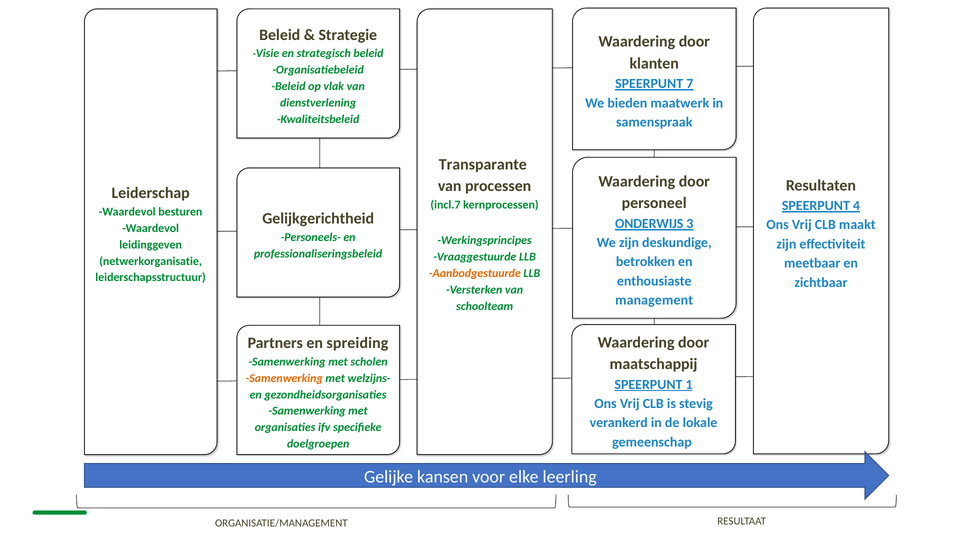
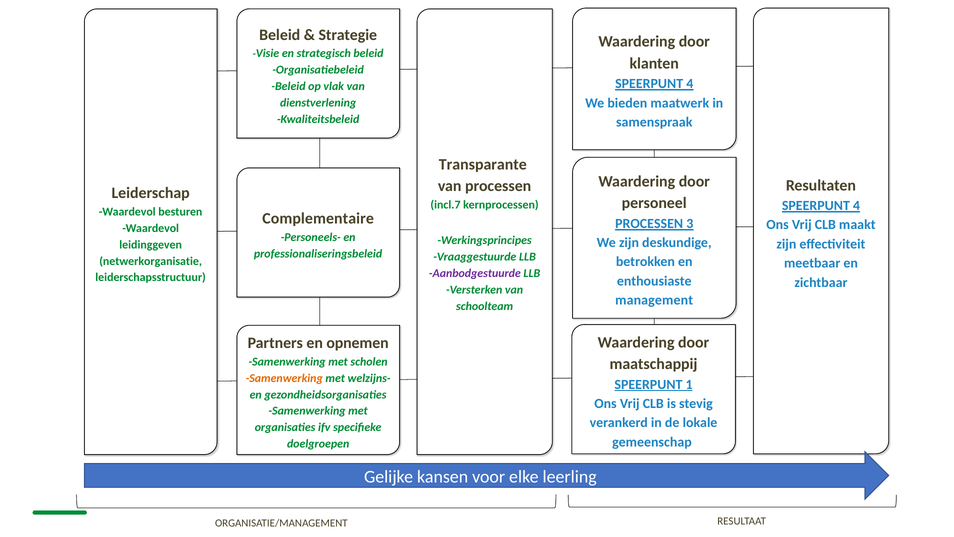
7 at (690, 84): 7 -> 4
Gelijkgerichtheid: Gelijkgerichtheid -> Complementaire
ONDERWIJS at (649, 223): ONDERWIJS -> PROCESSEN
Aanbodgestuurde colour: orange -> purple
spreiding: spreiding -> opnemen
